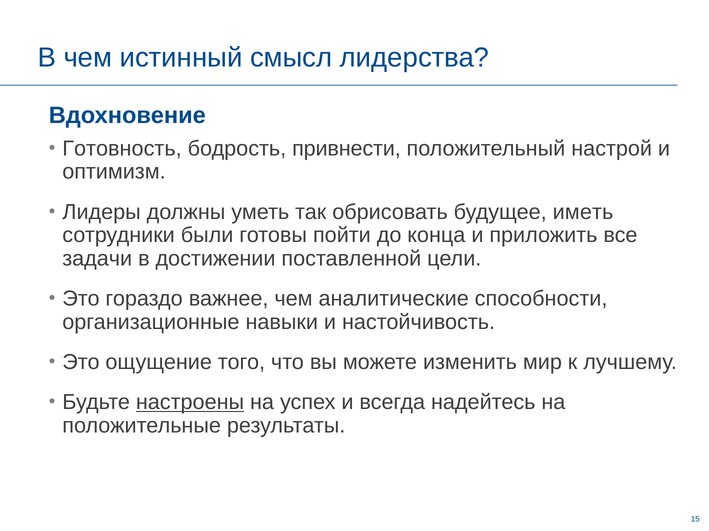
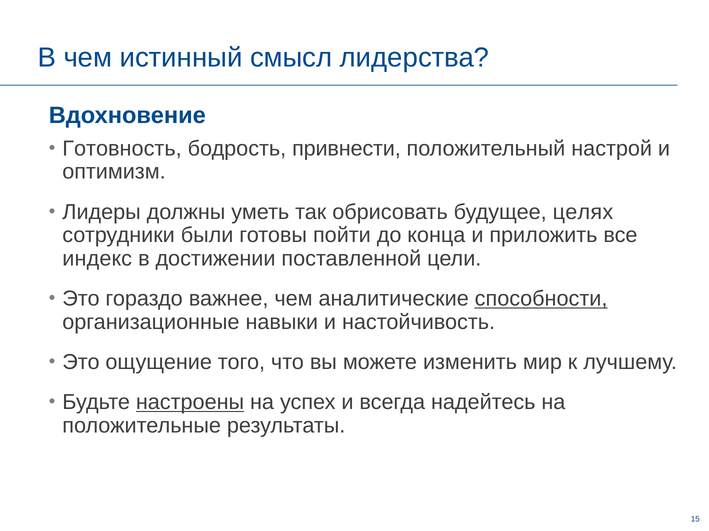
иметь: иметь -> целях
задачи: задачи -> индекс
способности underline: none -> present
